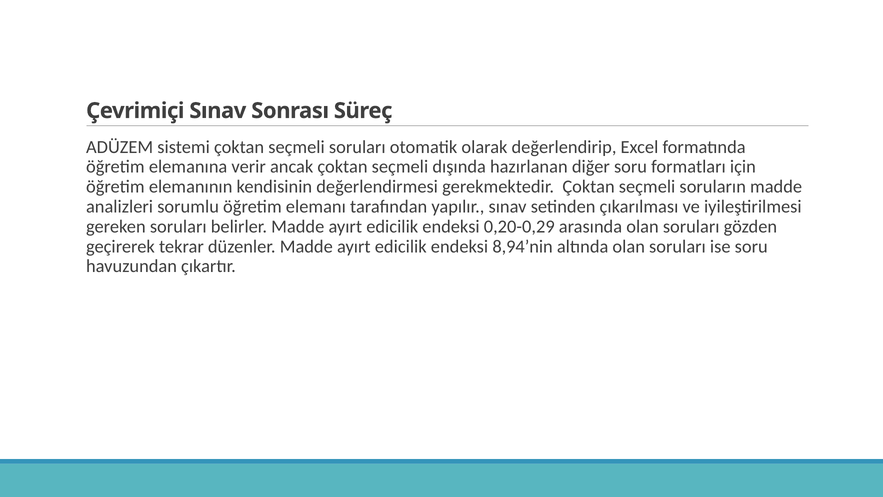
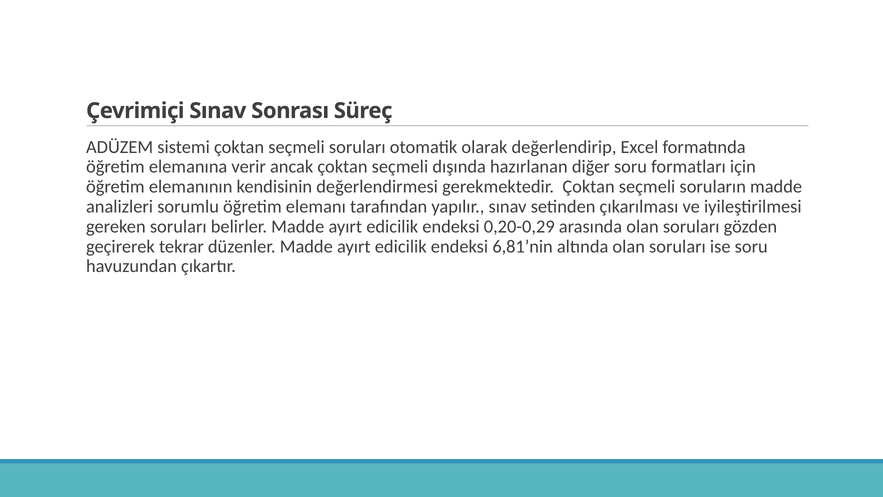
8,94’nin: 8,94’nin -> 6,81’nin
